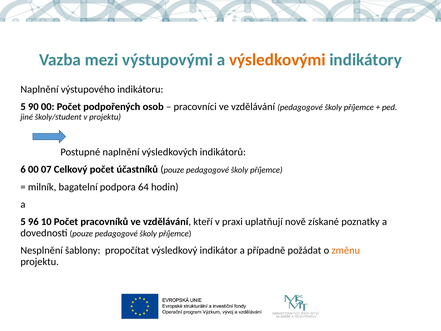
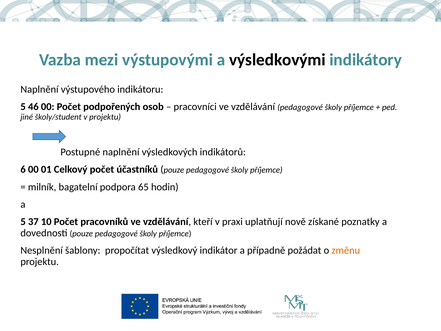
výsledkovými colour: orange -> black
90: 90 -> 46
07: 07 -> 01
64: 64 -> 65
96: 96 -> 37
